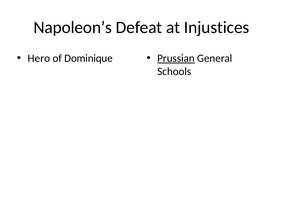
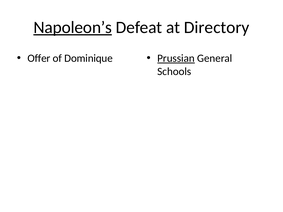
Napoleon’s underline: none -> present
Injustices: Injustices -> Directory
Hero: Hero -> Offer
